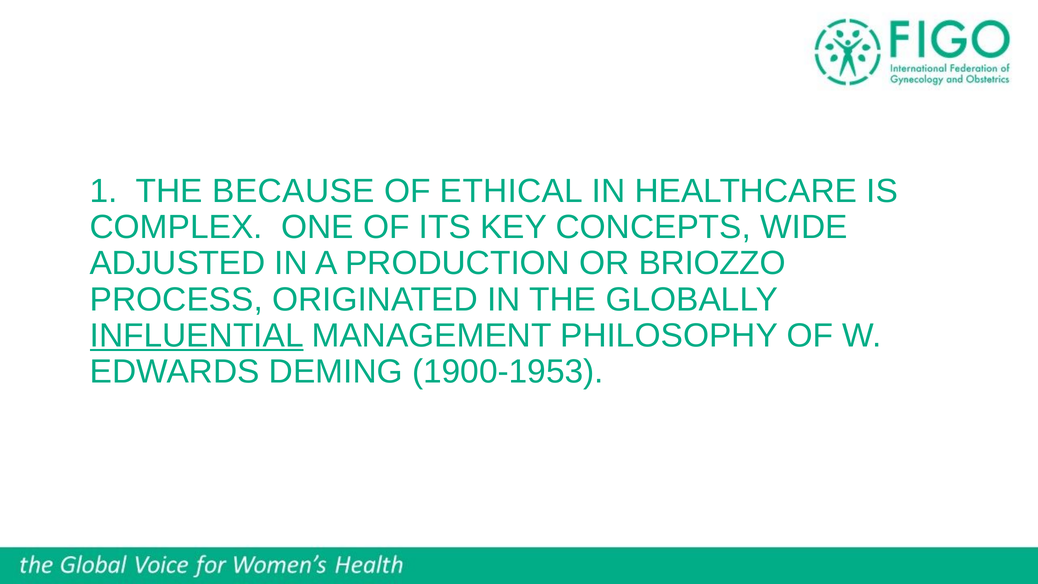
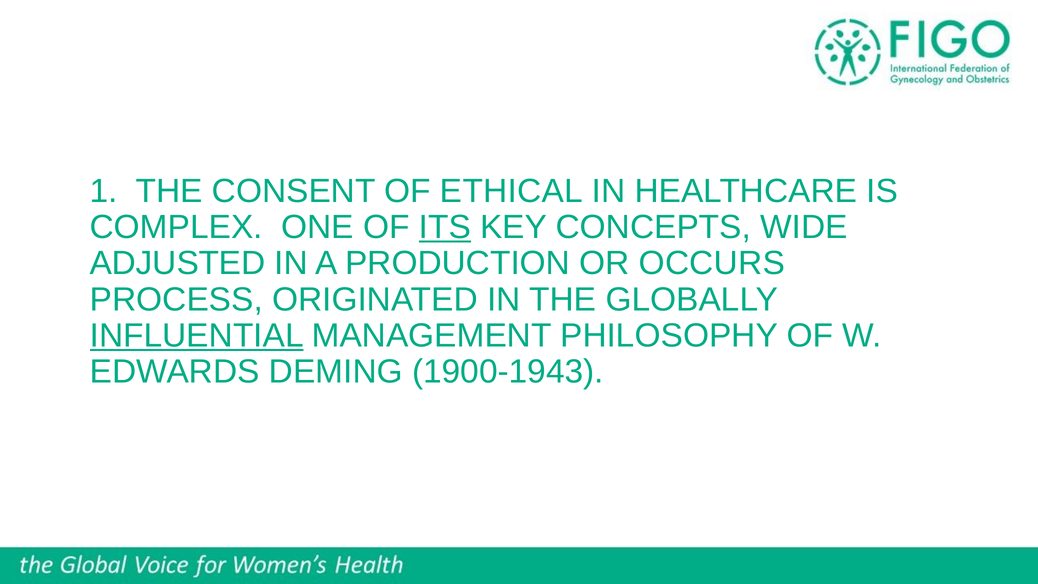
BECAUSE: BECAUSE -> CONSENT
ITS underline: none -> present
BRIOZZO: BRIOZZO -> OCCURS
1900-1953: 1900-1953 -> 1900-1943
